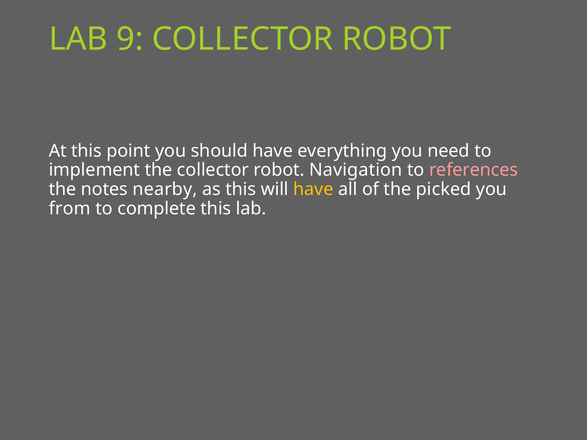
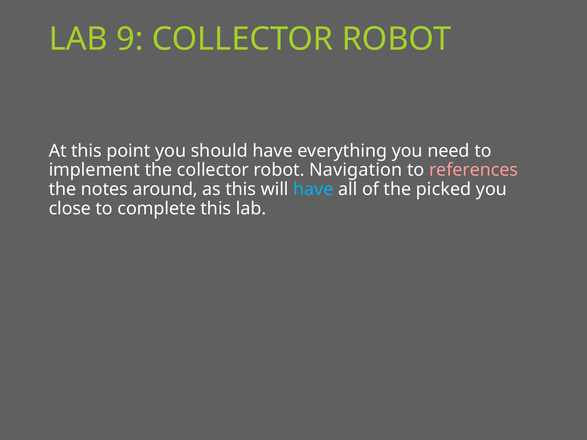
nearby: nearby -> around
have at (313, 190) colour: yellow -> light blue
from: from -> close
